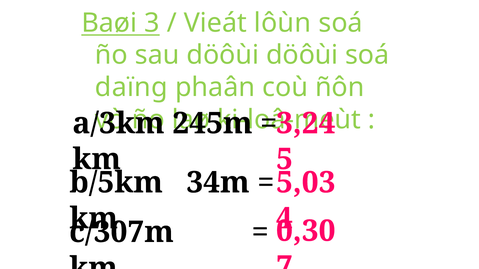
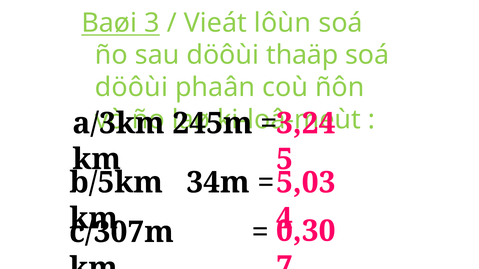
döôùi döôùi: döôùi -> thaäp
daïng at (131, 88): daïng -> döôùi
